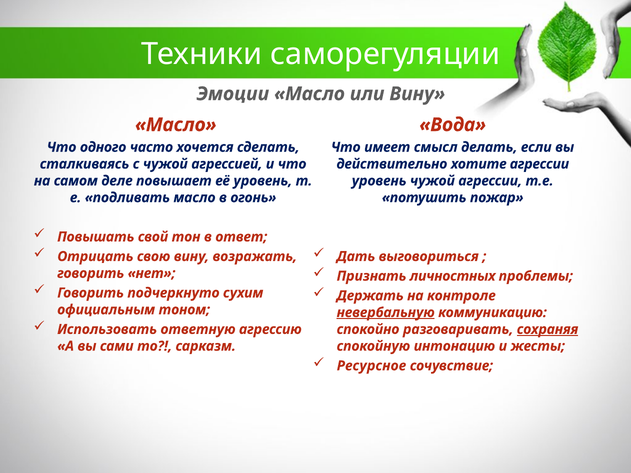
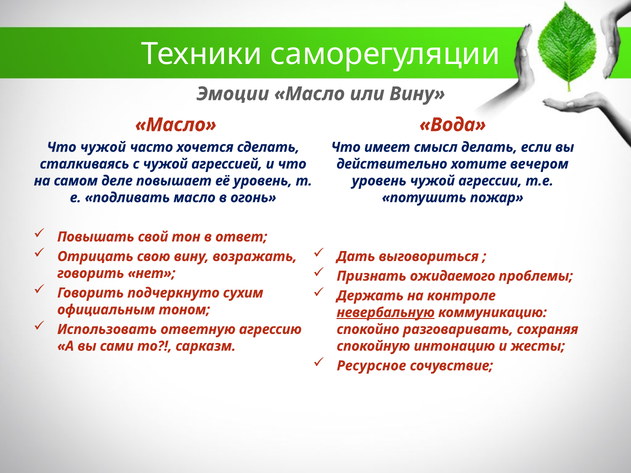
Что одного: одного -> чужой
хотите агрессии: агрессии -> вечером
личностных: личностных -> ожидаемого
сохраняя underline: present -> none
